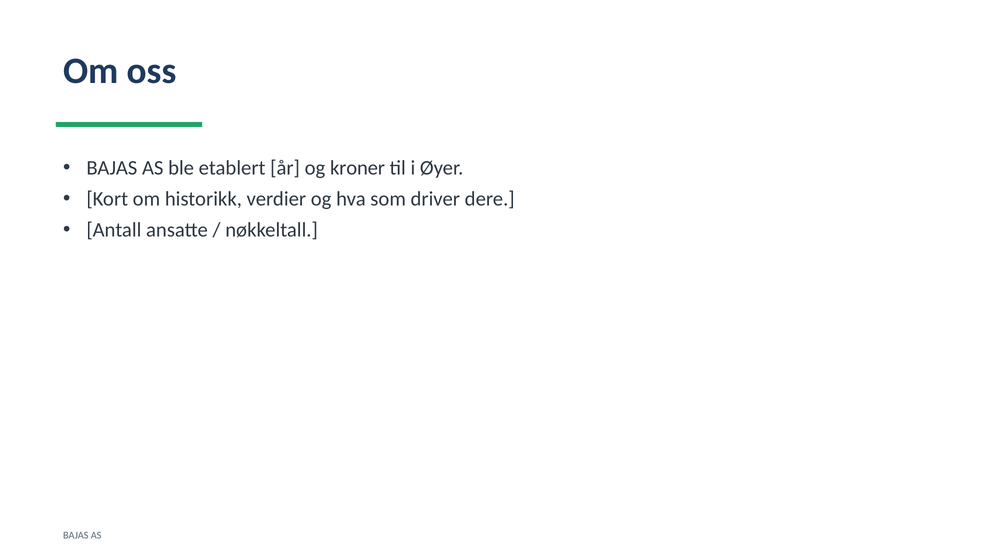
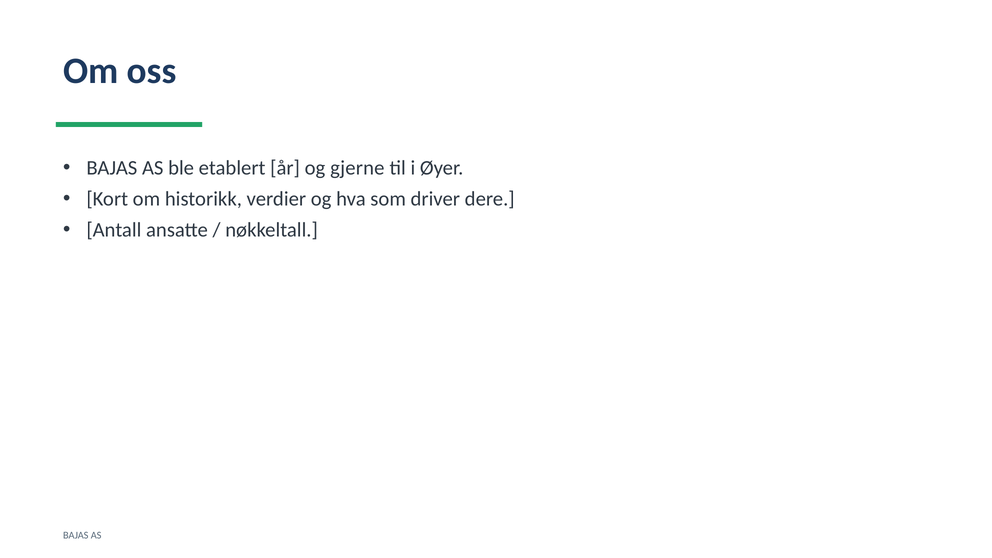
kroner: kroner -> gjerne
